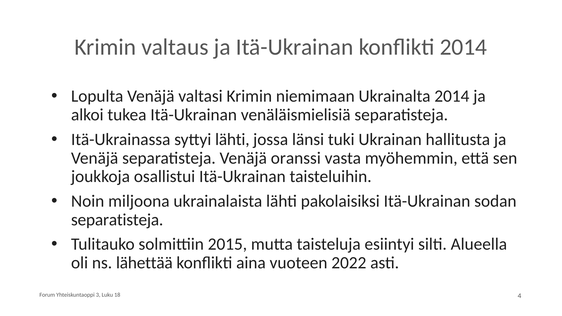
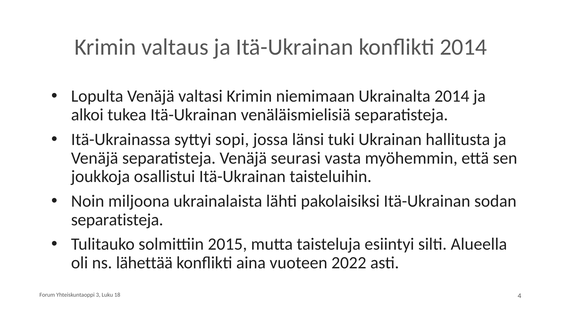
syttyi lähti: lähti -> sopi
oranssi: oranssi -> seurasi
